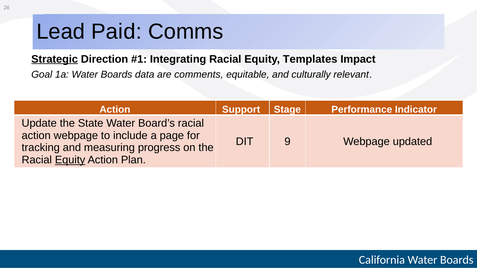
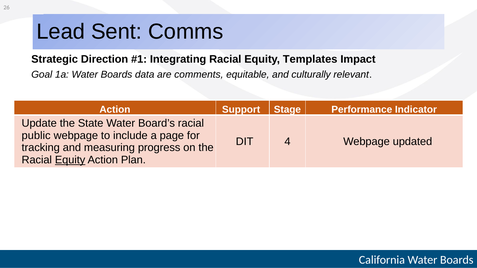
Paid: Paid -> Sent
Strategic underline: present -> none
action at (36, 136): action -> public
9: 9 -> 4
